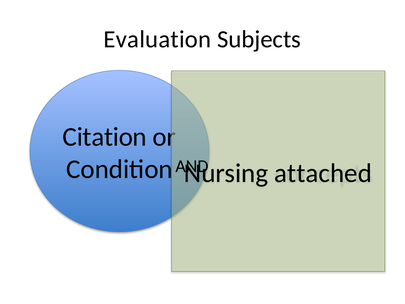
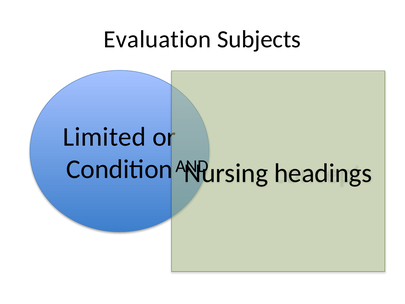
Citation: Citation -> Limited
attached: attached -> headings
